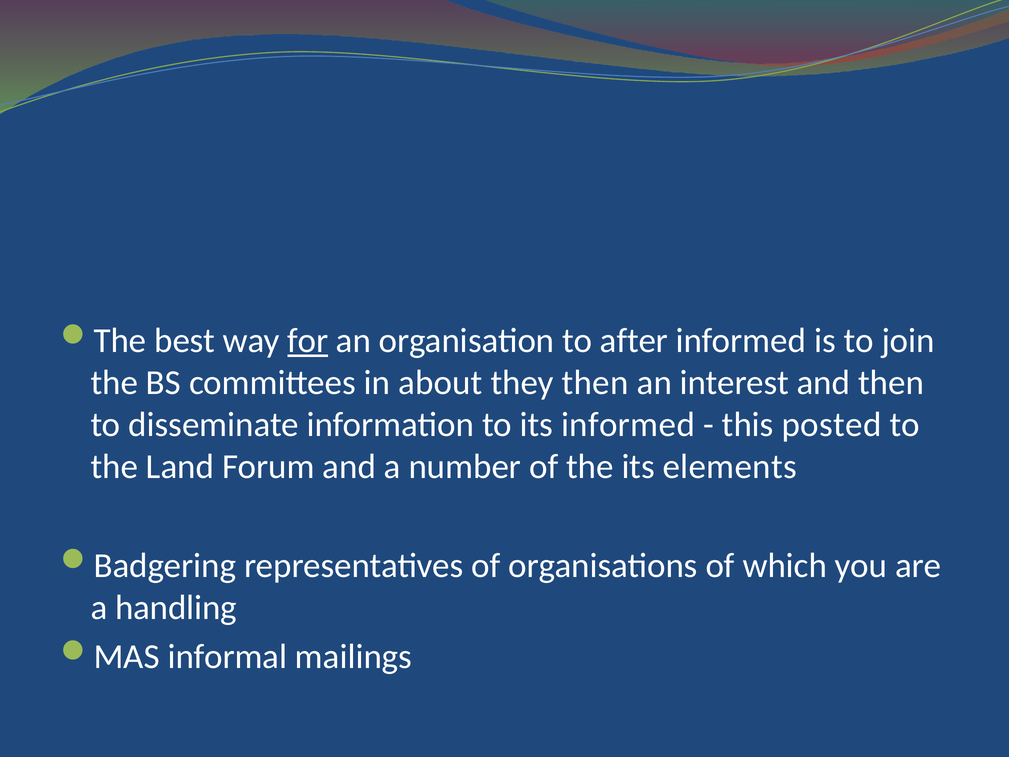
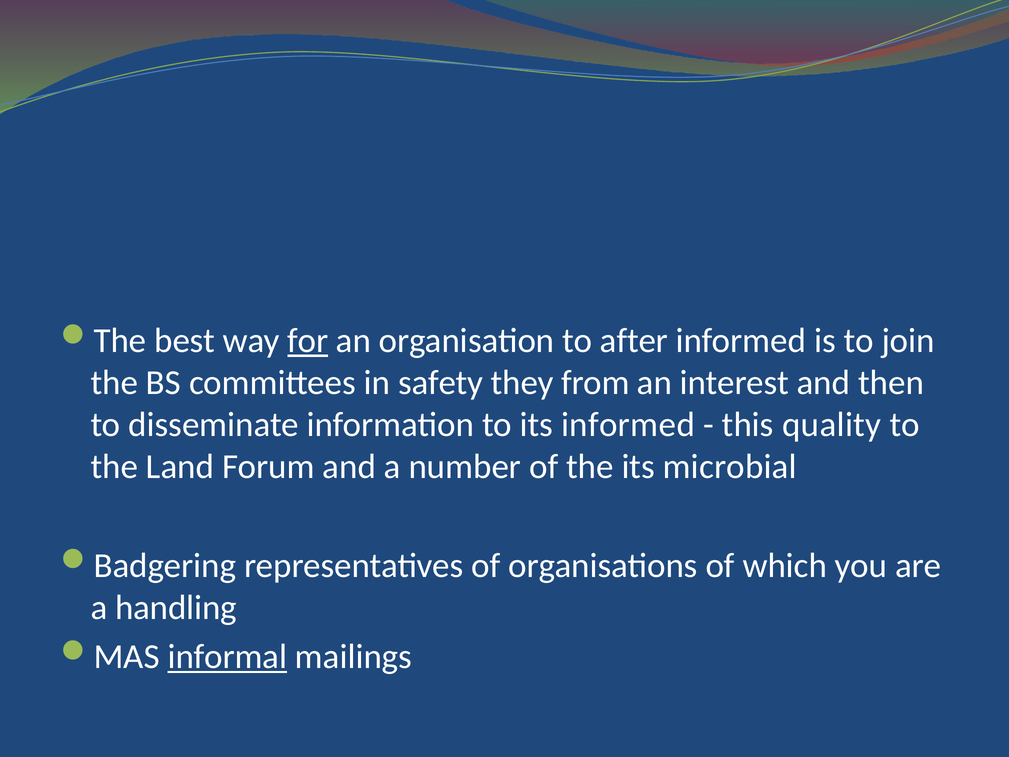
about: about -> safety
they then: then -> from
posted: posted -> quality
elements: elements -> microbial
informal underline: none -> present
